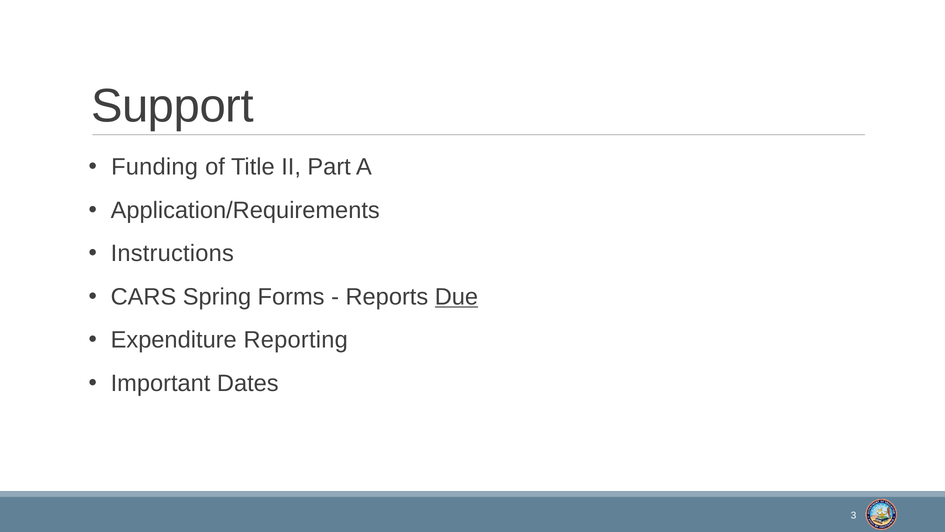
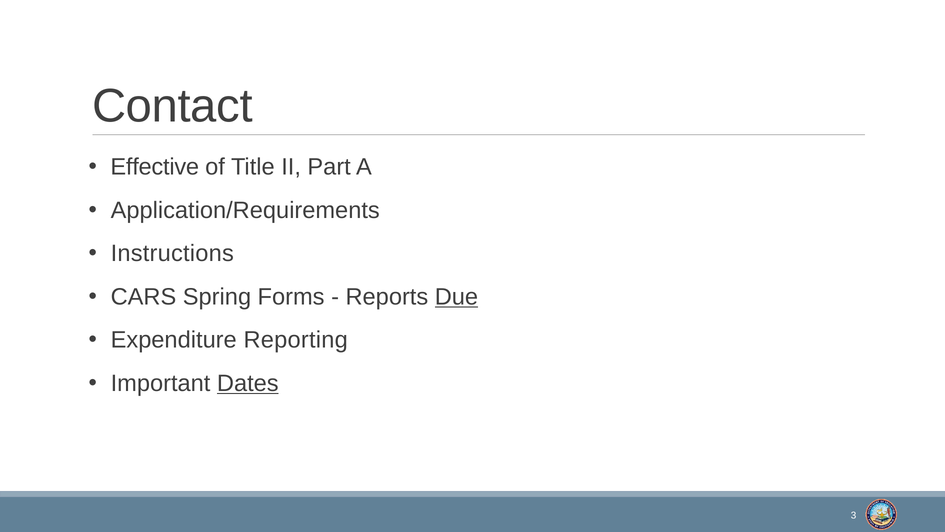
Support: Support -> Contact
Funding: Funding -> Effective
Dates underline: none -> present
